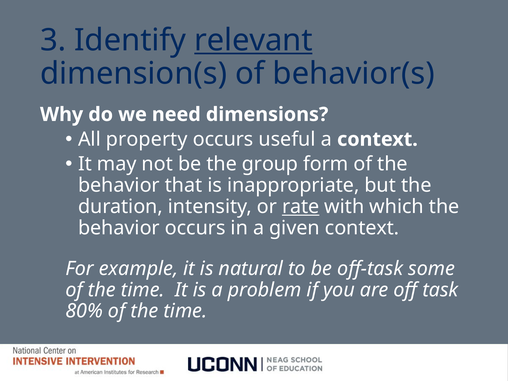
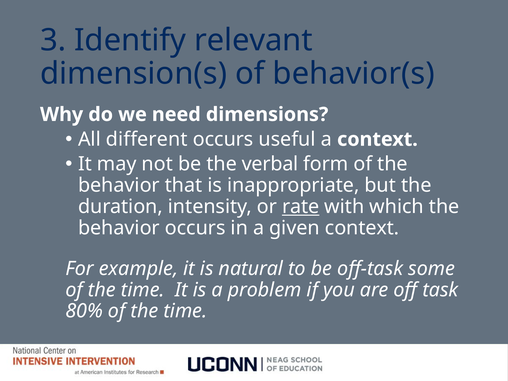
relevant underline: present -> none
property: property -> different
group: group -> verbal
